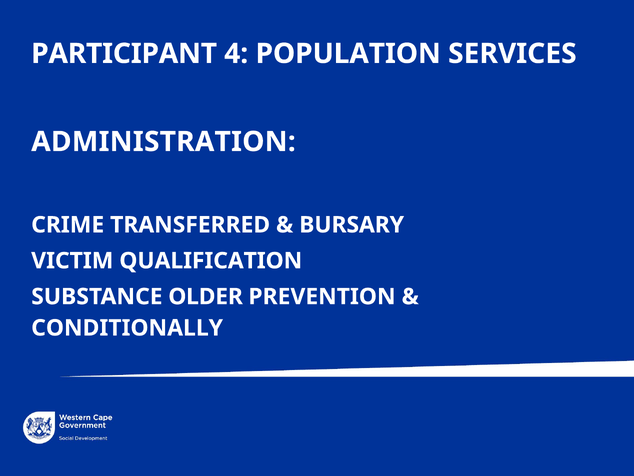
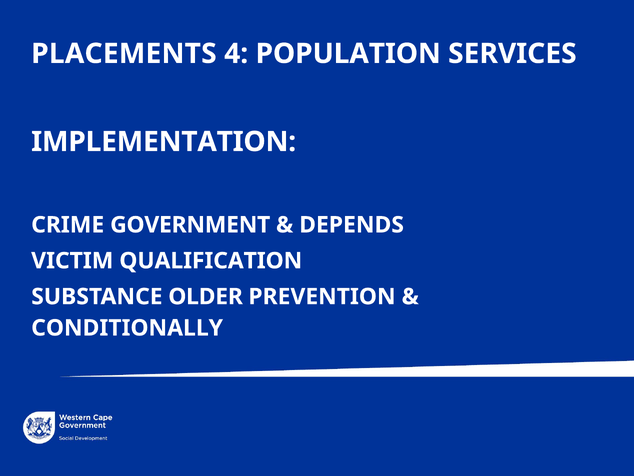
PARTICIPANT: PARTICIPANT -> PLACEMENTS
ADMINISTRATION: ADMINISTRATION -> IMPLEMENTATION
TRANSFERRED: TRANSFERRED -> GOVERNMENT
BURSARY: BURSARY -> DEPENDS
